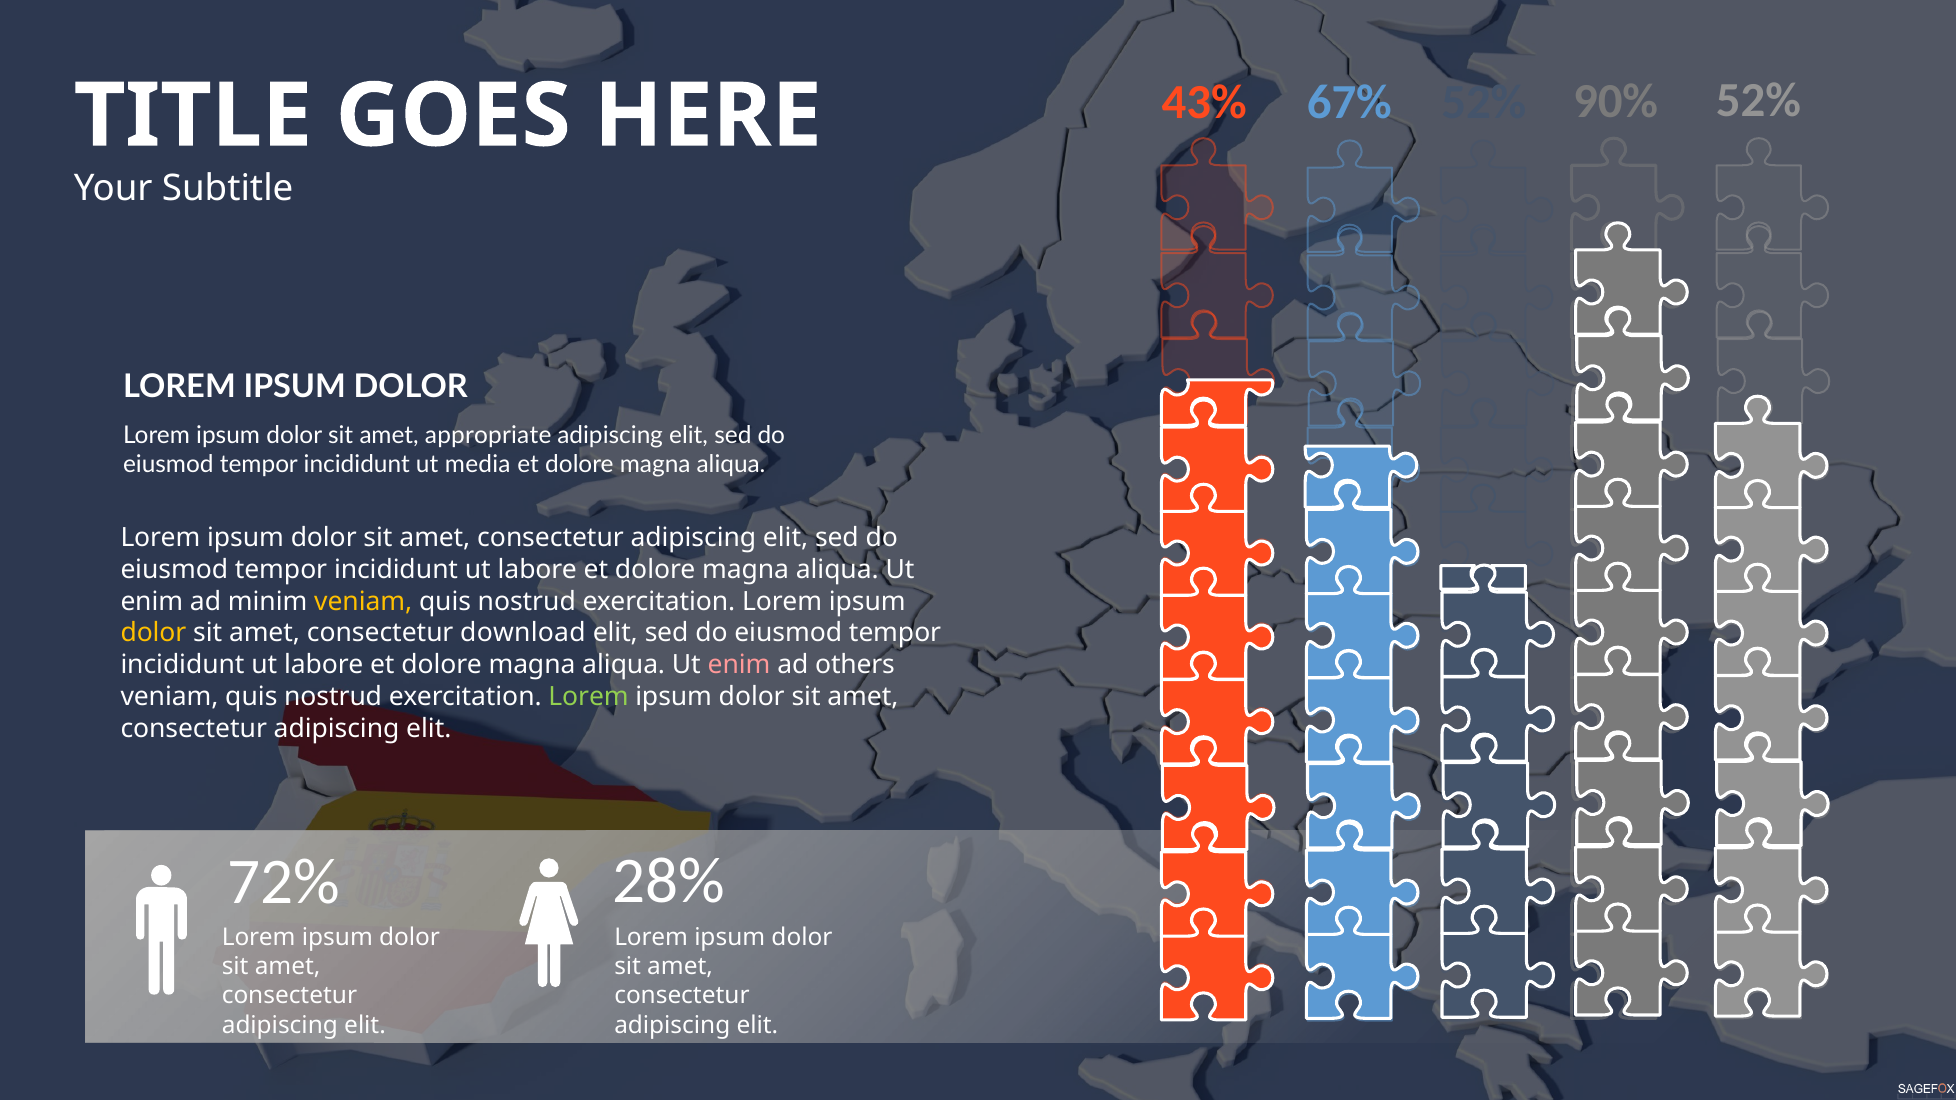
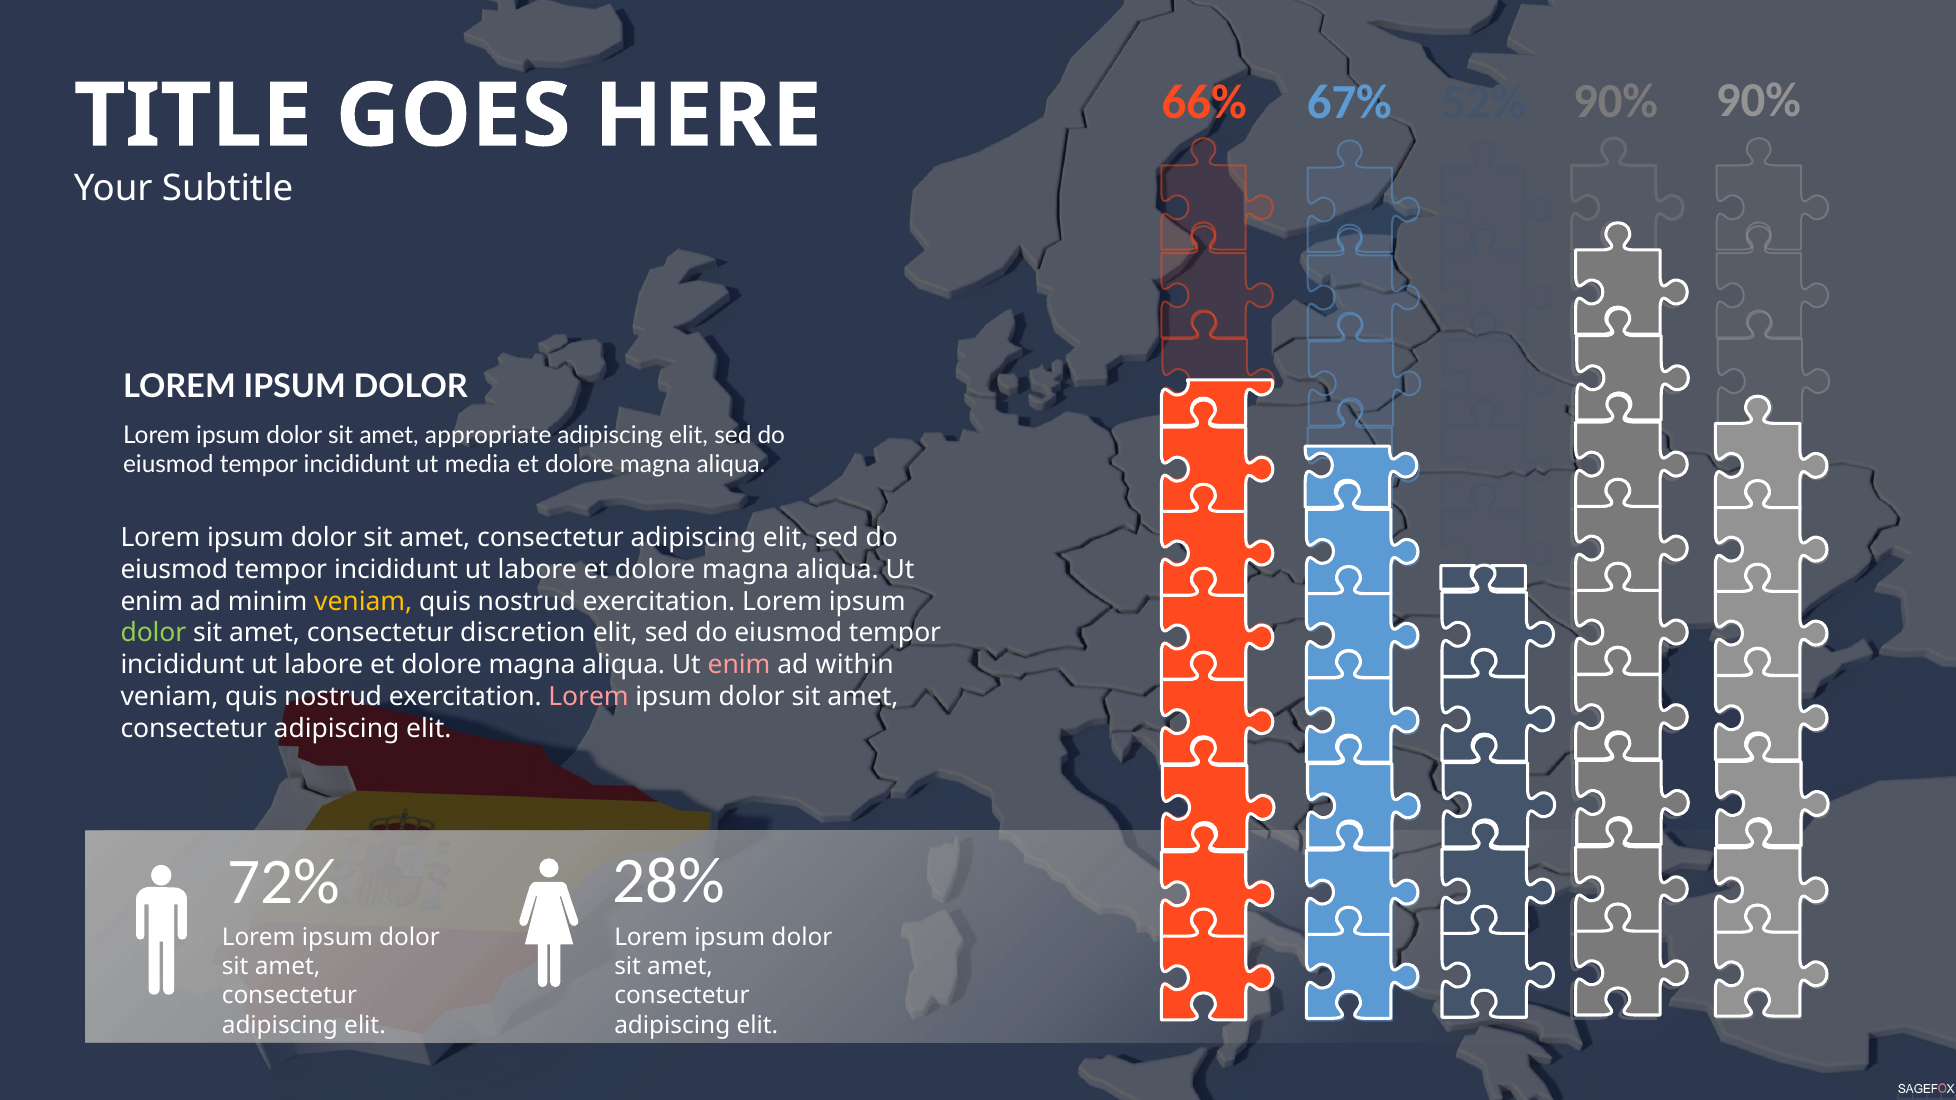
52% at (1758, 100): 52% -> 90%
43%: 43% -> 66%
dolor at (153, 633) colour: yellow -> light green
download: download -> discretion
others: others -> within
Lorem at (589, 697) colour: light green -> pink
